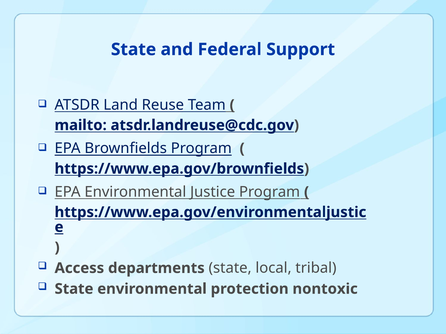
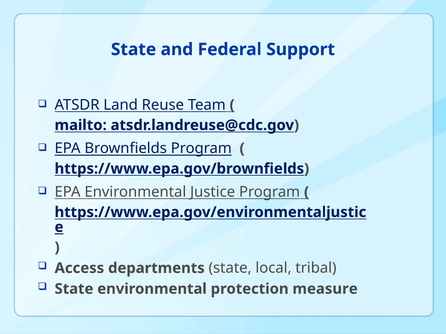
nontoxic: nontoxic -> measure
